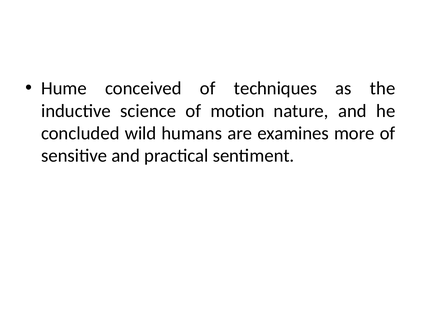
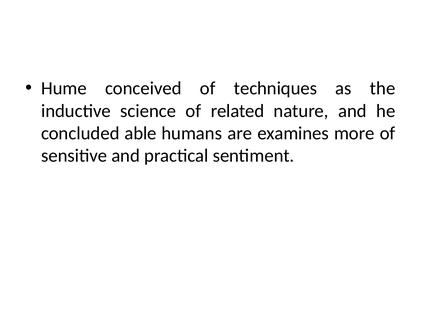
motion: motion -> related
wild: wild -> able
